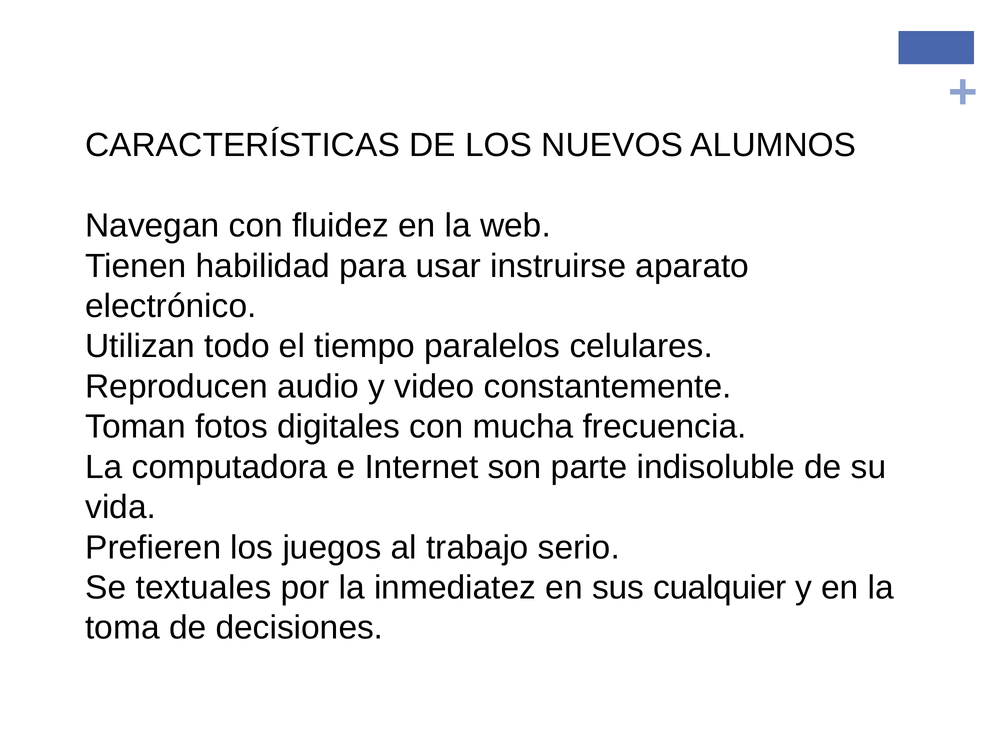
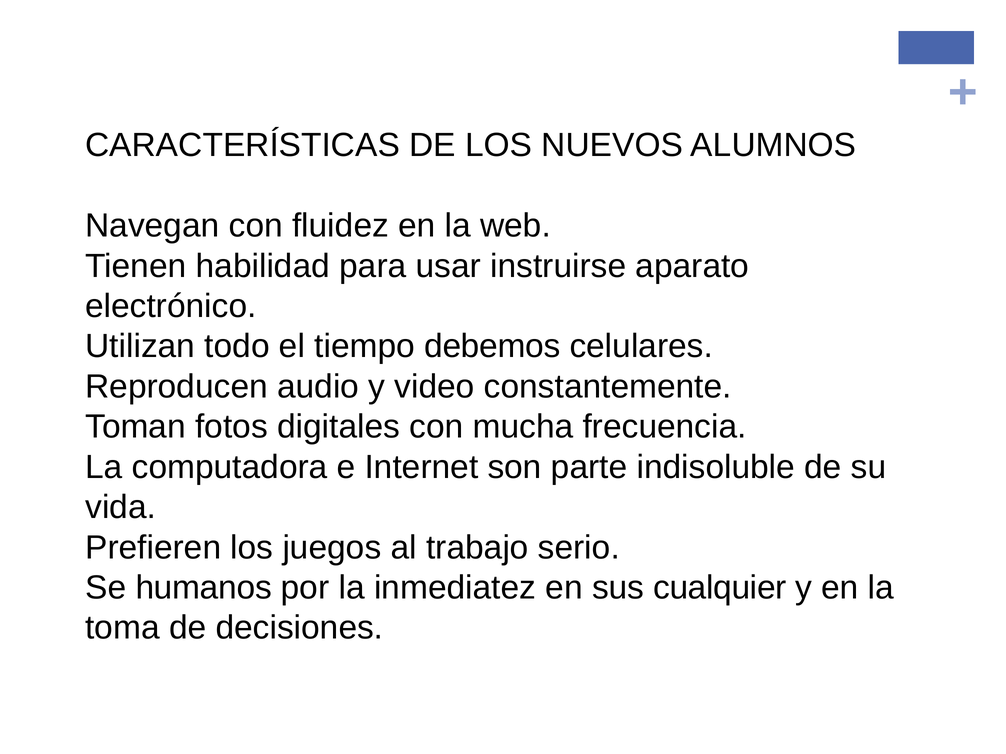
paralelos: paralelos -> debemos
textuales: textuales -> humanos
